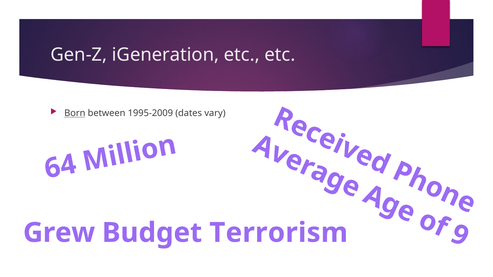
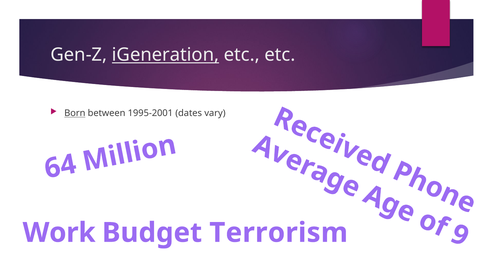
iGeneration underline: none -> present
1995-2009: 1995-2009 -> 1995-2001
Grew: Grew -> Work
